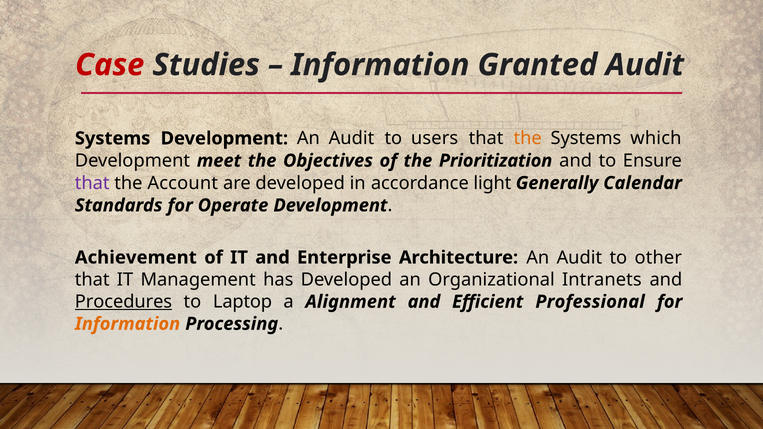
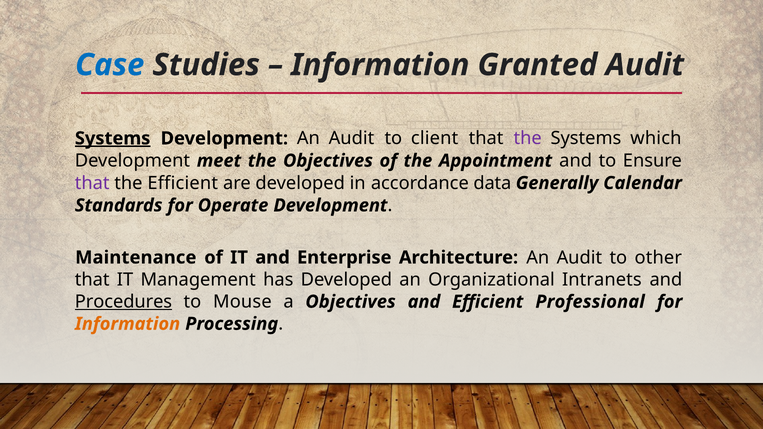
Case colour: red -> blue
Systems at (113, 138) underline: none -> present
users: users -> client
the at (528, 138) colour: orange -> purple
Prioritization: Prioritization -> Appointment
the Account: Account -> Efficient
light: light -> data
Achievement: Achievement -> Maintenance
Laptop: Laptop -> Mouse
a Alignment: Alignment -> Objectives
